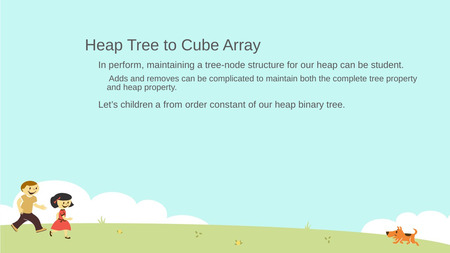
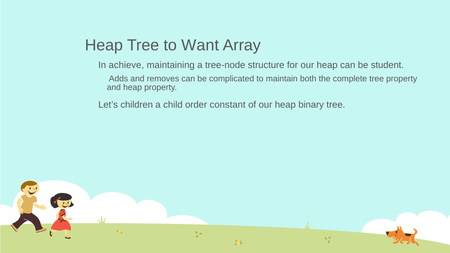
Cube: Cube -> Want
perform: perform -> achieve
from: from -> child
